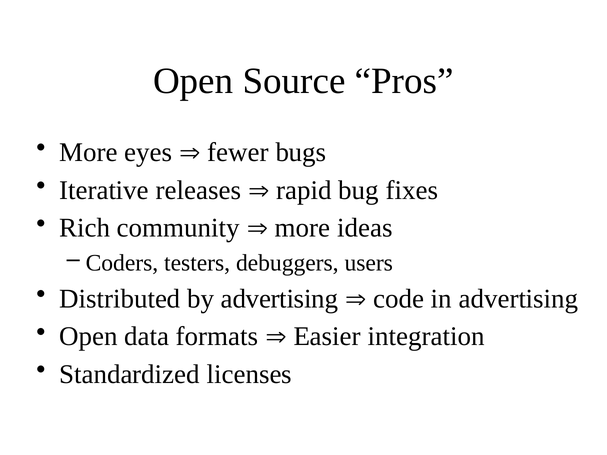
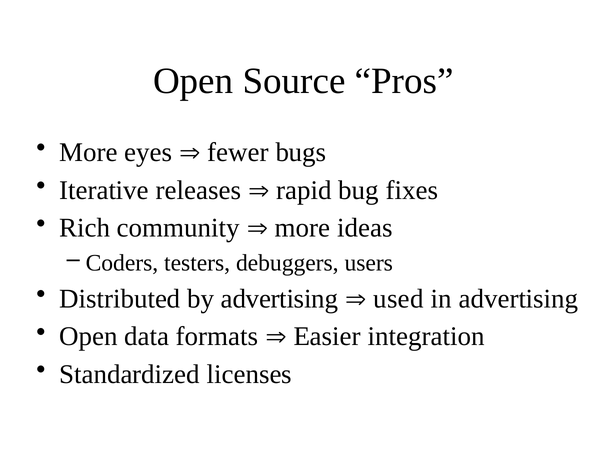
code: code -> used
